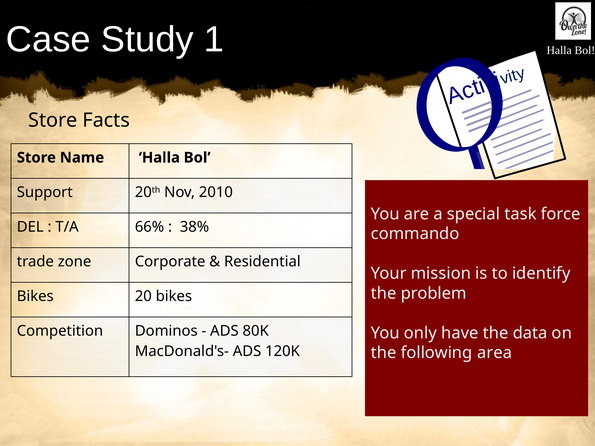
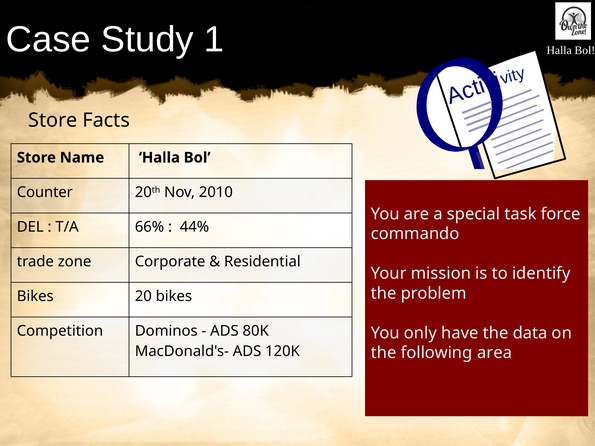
Support: Support -> Counter
38%: 38% -> 44%
